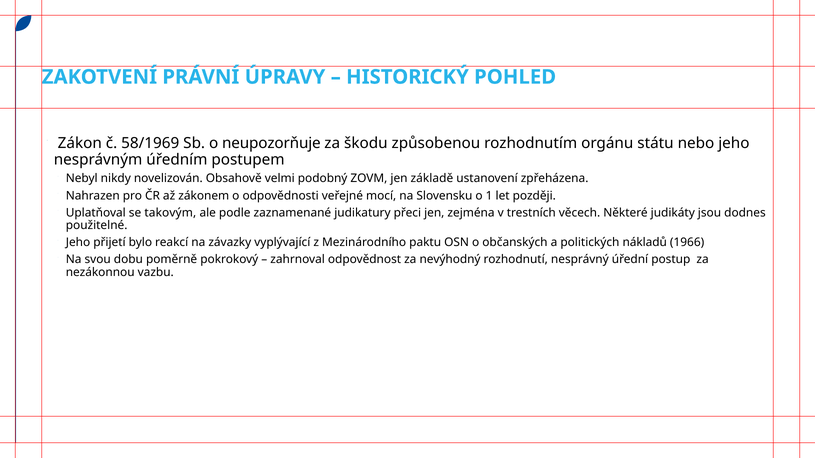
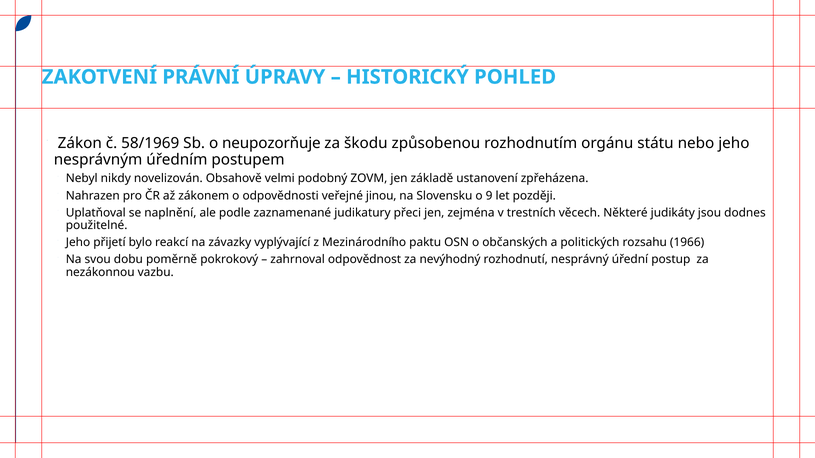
mocí: mocí -> jinou
1: 1 -> 9
takovým: takovým -> naplnění
nákladů: nákladů -> rozsahu
